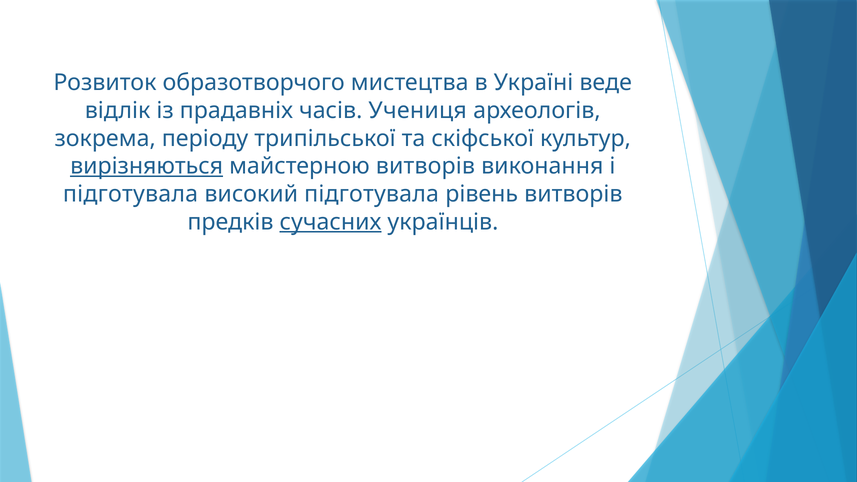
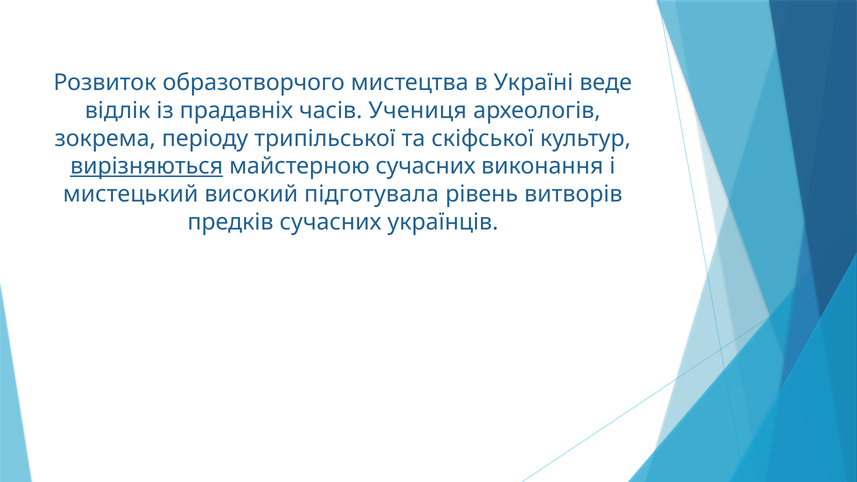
майстерною витворів: витворів -> сучасних
підготувала at (131, 194): підготувала -> мистецький
сучасних at (331, 222) underline: present -> none
